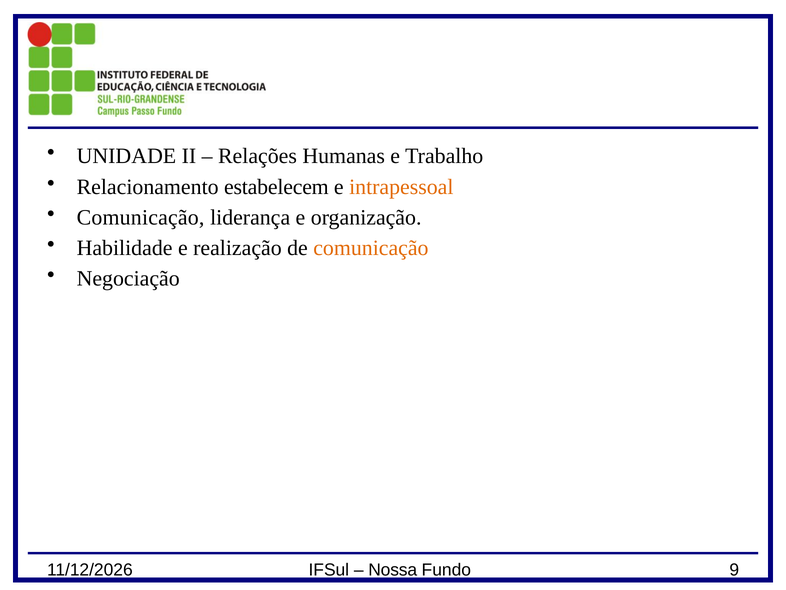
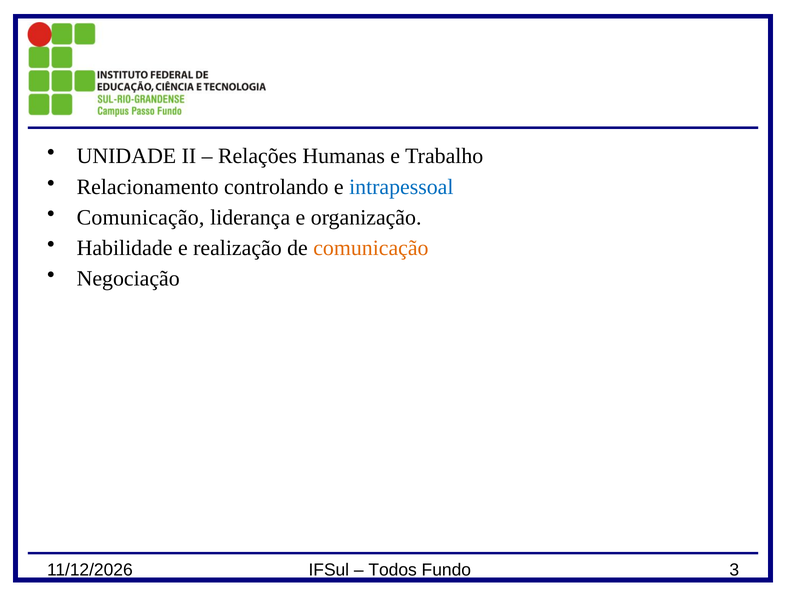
estabelecem: estabelecem -> controlando
intrapessoal colour: orange -> blue
Nossa: Nossa -> Todos
9: 9 -> 3
